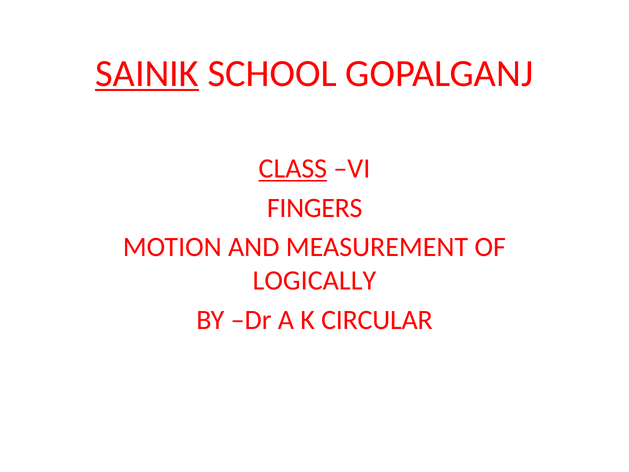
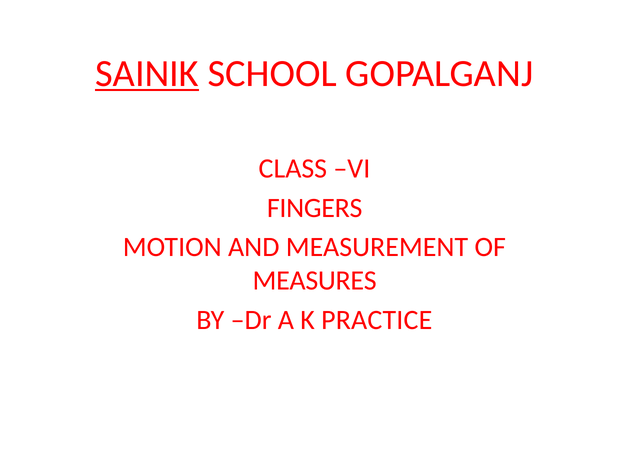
CLASS underline: present -> none
LOGICALLY: LOGICALLY -> MEASURES
CIRCULAR: CIRCULAR -> PRACTICE
